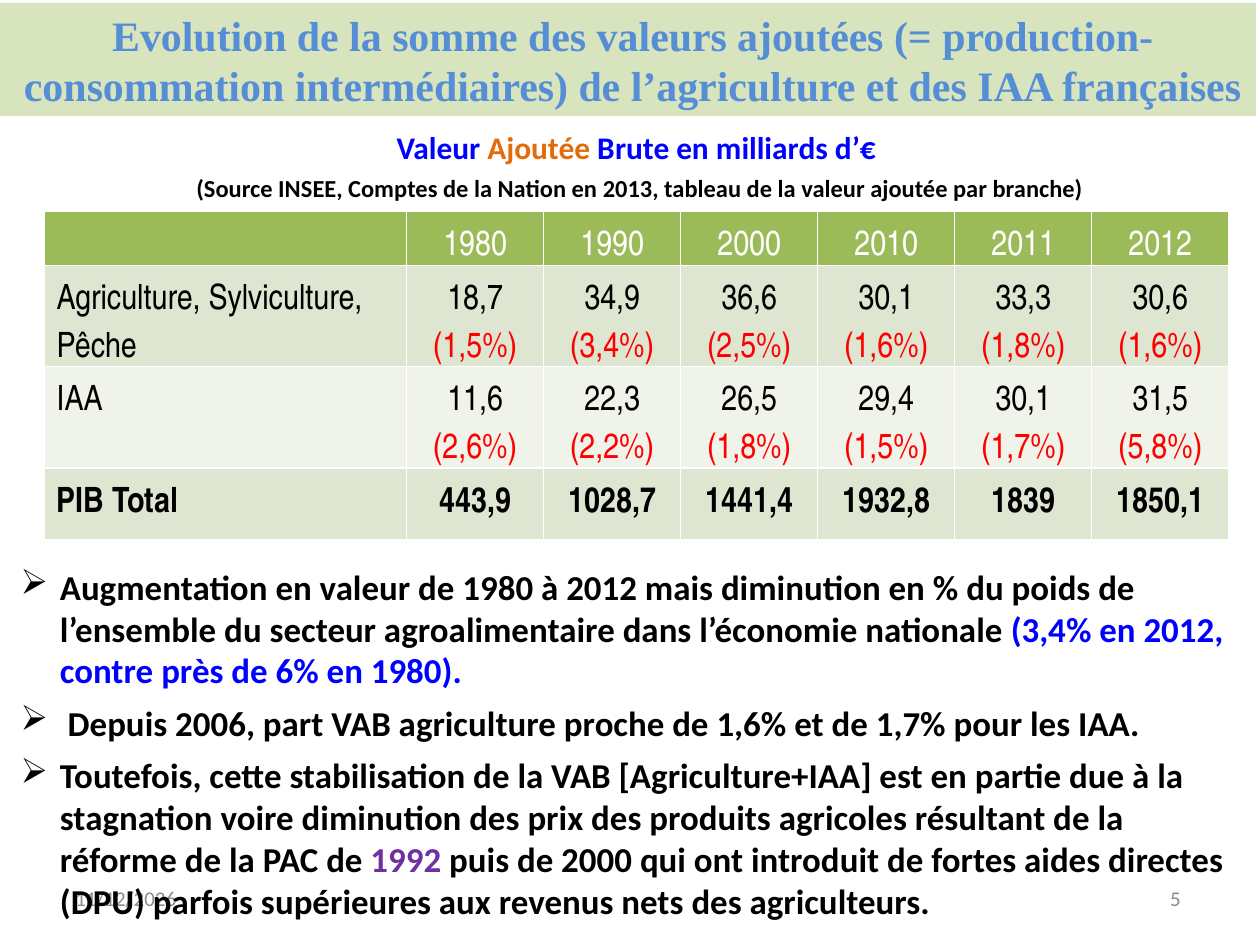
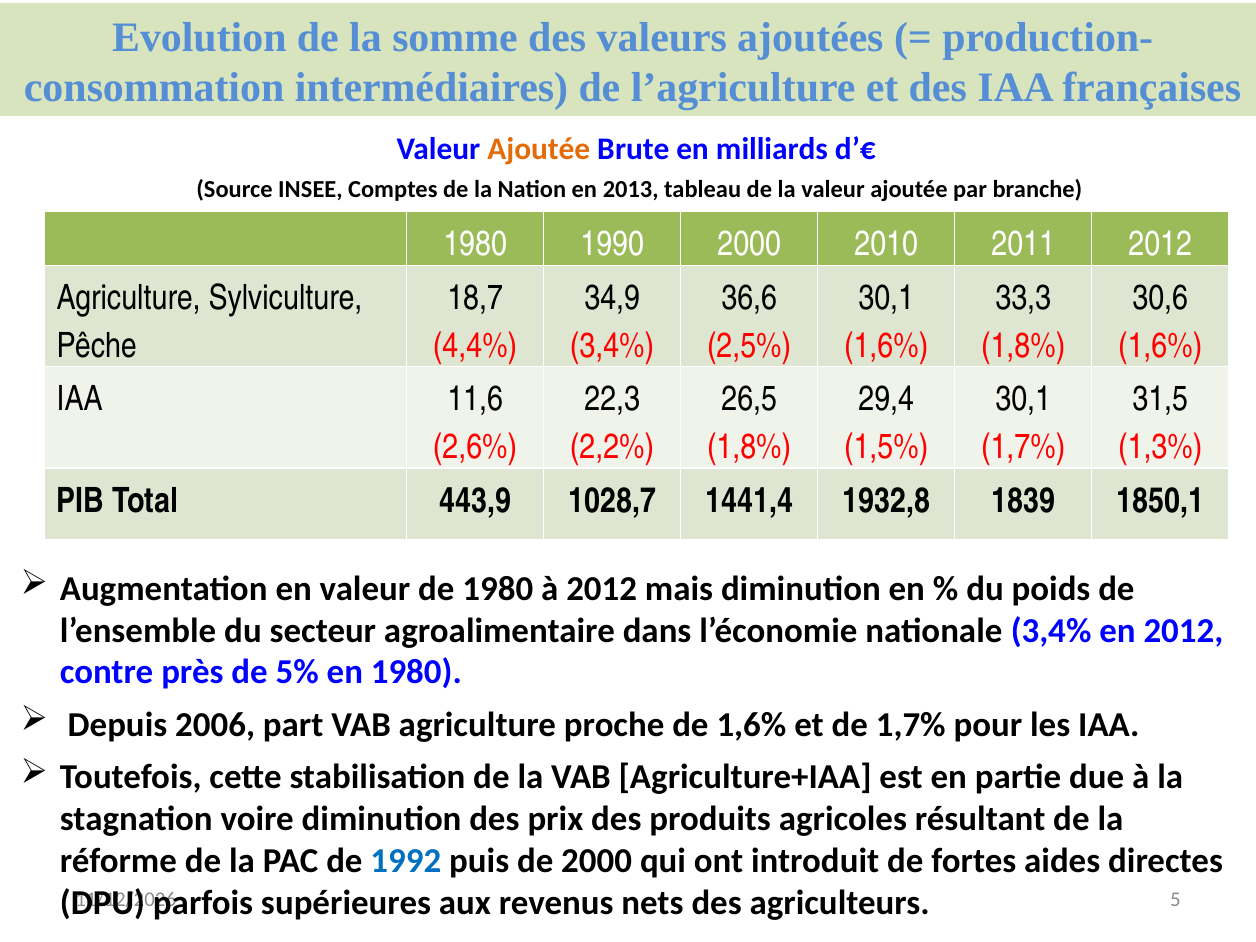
1,5% at (475, 346): 1,5% -> 4,4%
5,8%: 5,8% -> 1,3%
6%: 6% -> 5%
1992 colour: purple -> blue
